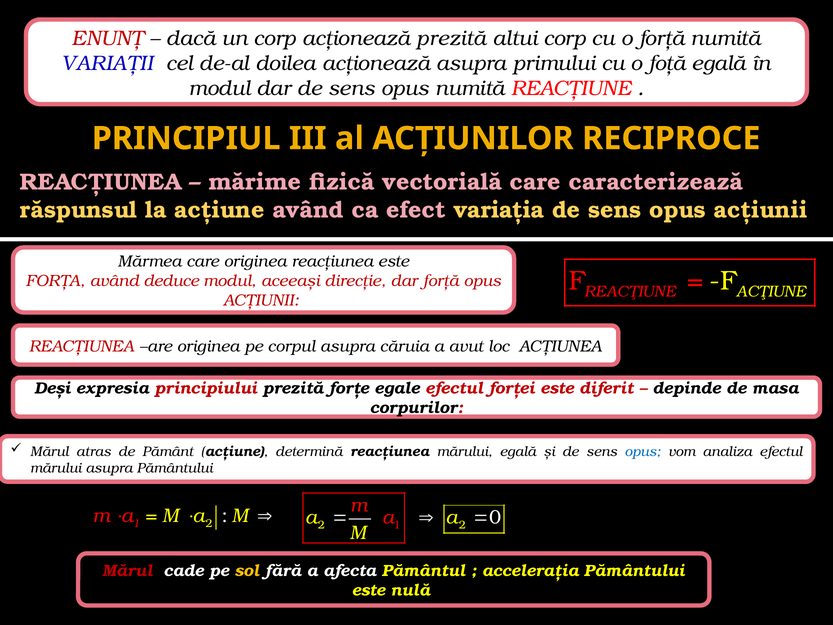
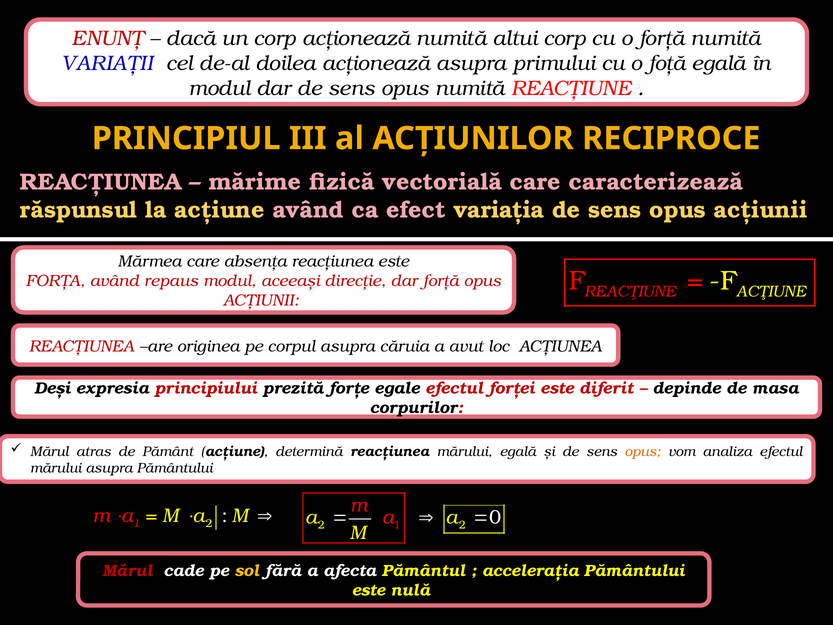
acţionează prezită: prezită -> numită
care originea: originea -> absenţa
deduce: deduce -> repaus
opus at (643, 451) colour: blue -> orange
